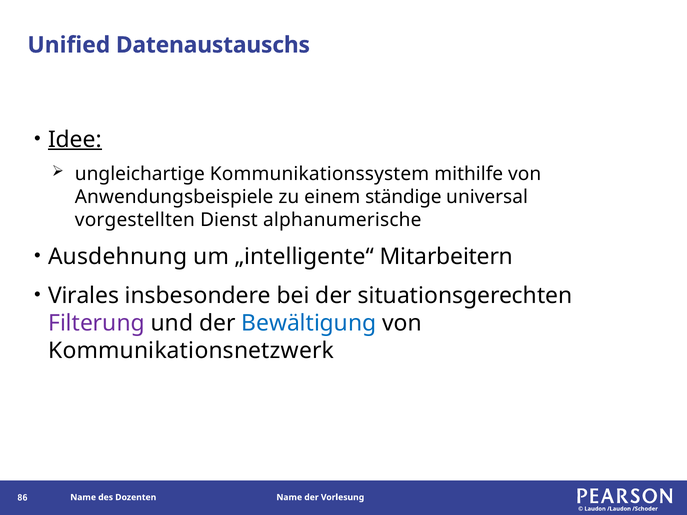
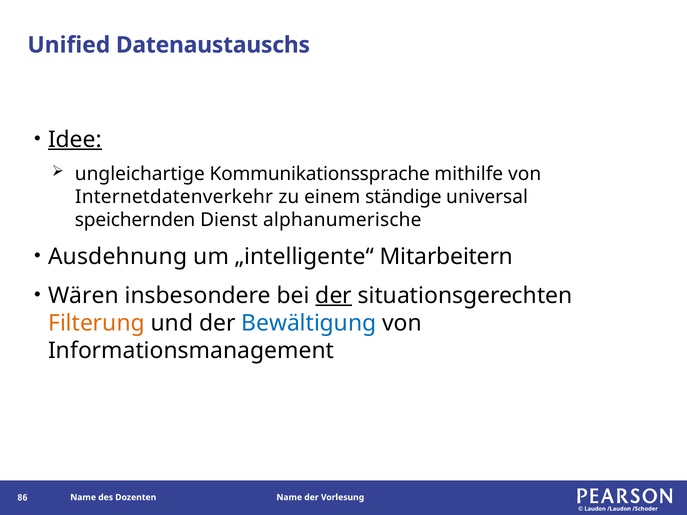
Kommunikationssystem: Kommunikationssystem -> Kommunikationssprache
Anwendungsbeispiele: Anwendungsbeispiele -> Internetdatenverkehr
vorgestellten: vorgestellten -> speichernden
Virales: Virales -> Wären
der at (334, 296) underline: none -> present
Filterung colour: purple -> orange
Kommunikationsnetzwerk: Kommunikationsnetzwerk -> Informationsmanagement
